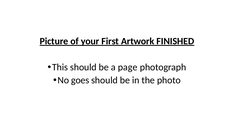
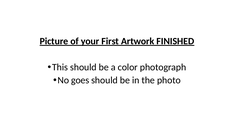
page: page -> color
